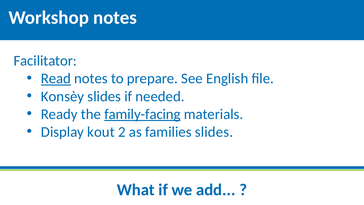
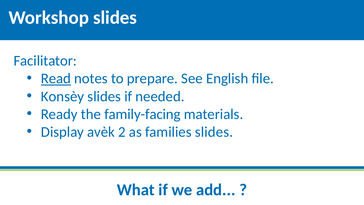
Workshop notes: notes -> slides
family-facing underline: present -> none
kout: kout -> avèk
